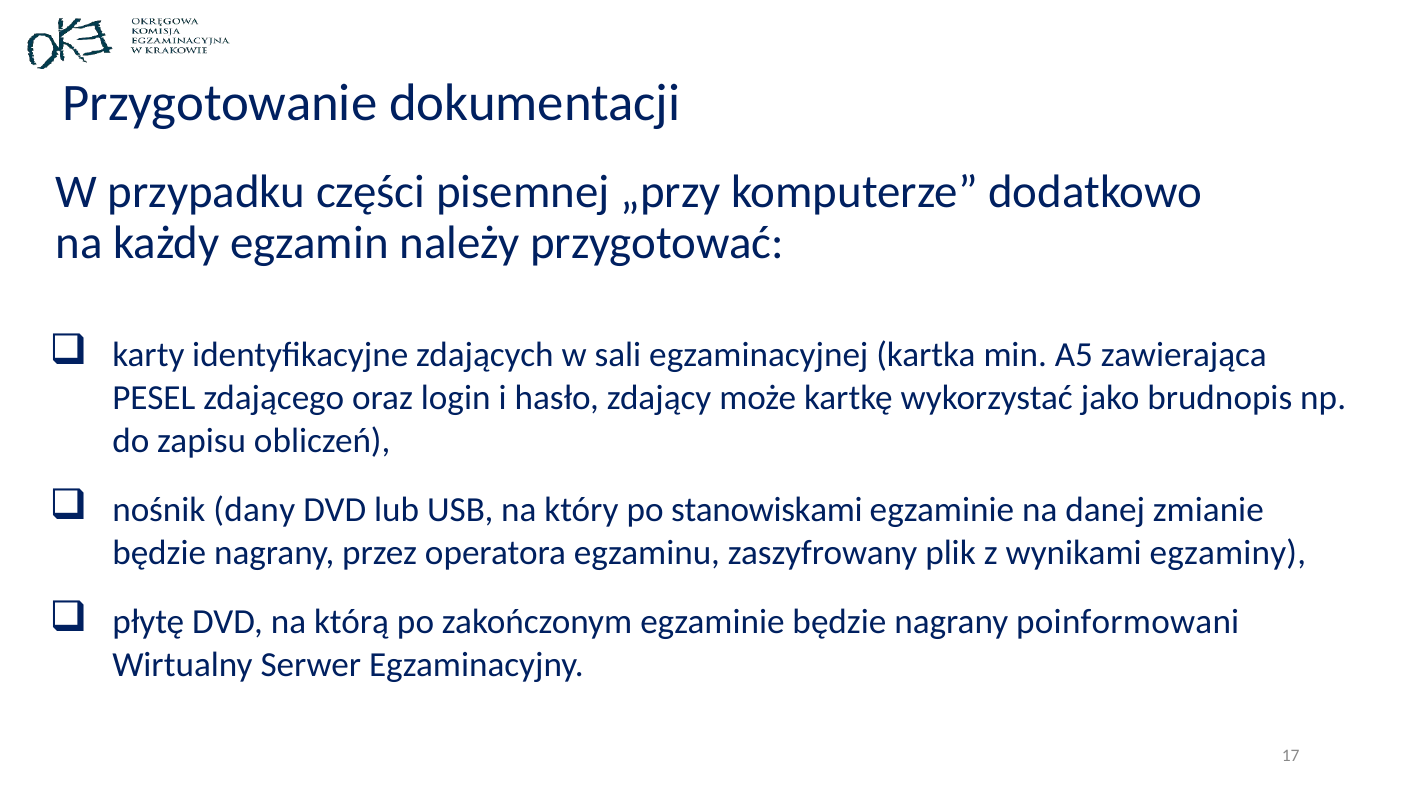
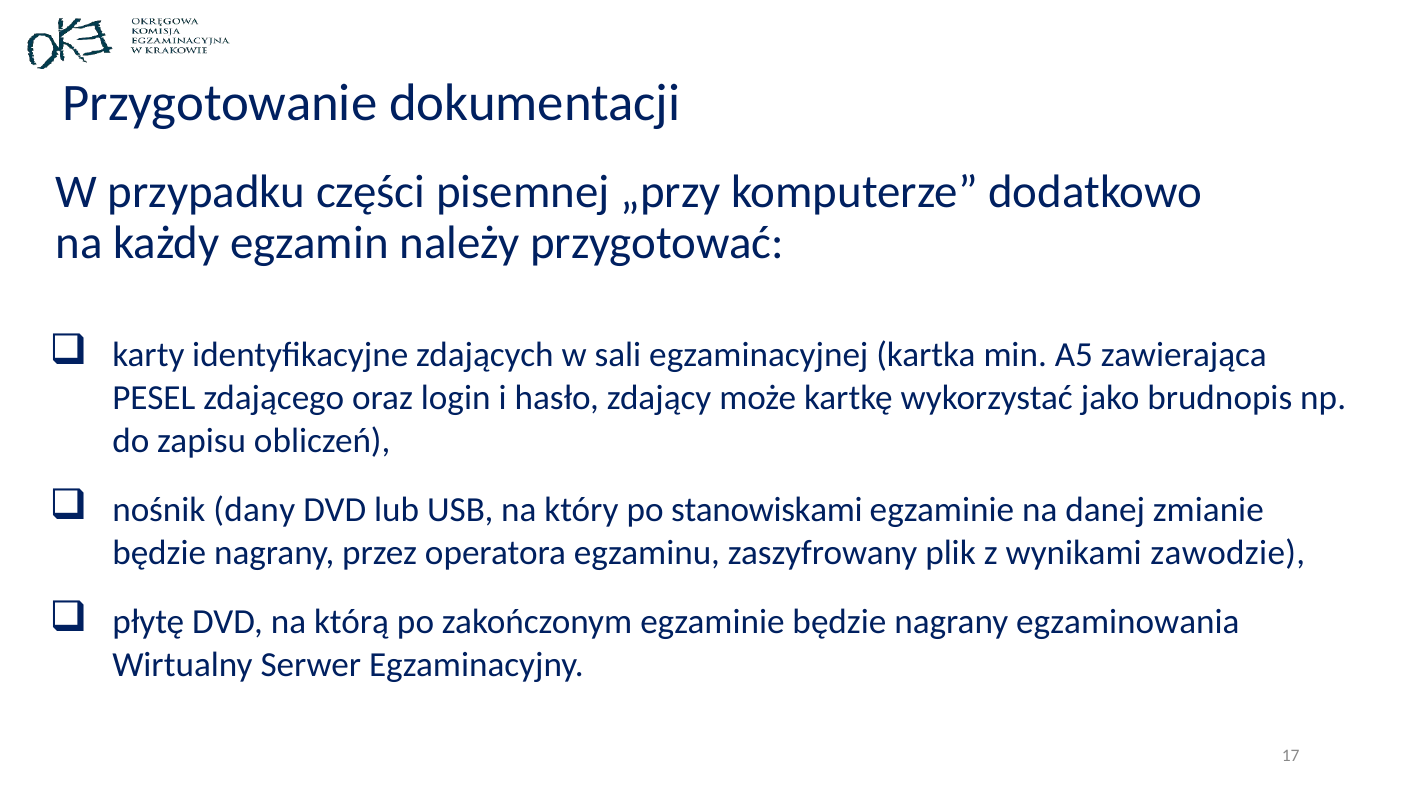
egzaminy: egzaminy -> zawodzie
poinformowani: poinformowani -> egzaminowania
